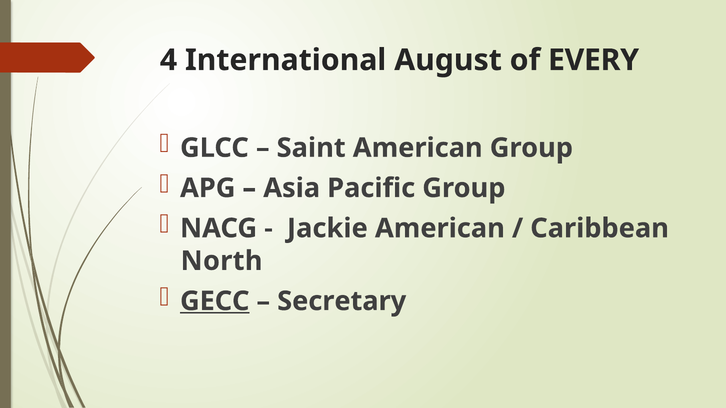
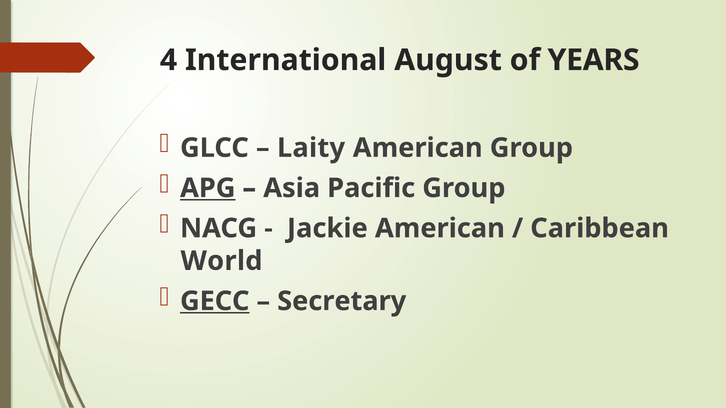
EVERY: EVERY -> YEARS
Saint: Saint -> Laity
APG underline: none -> present
North: North -> World
